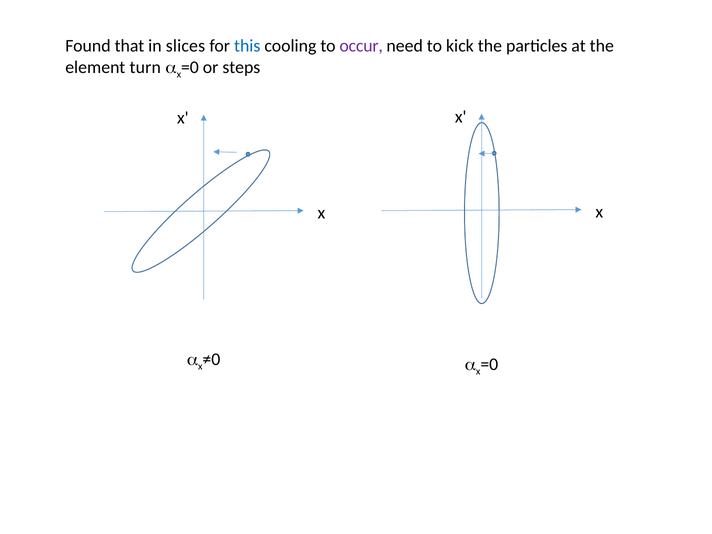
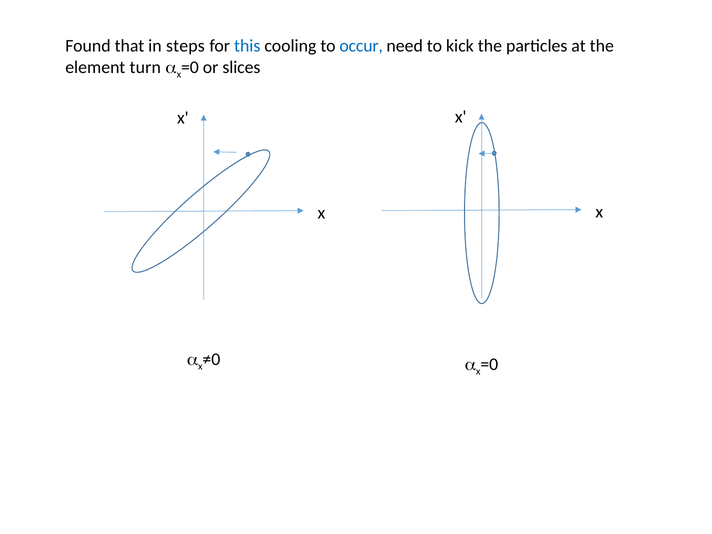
slices: slices -> steps
occur colour: purple -> blue
steps: steps -> slices
